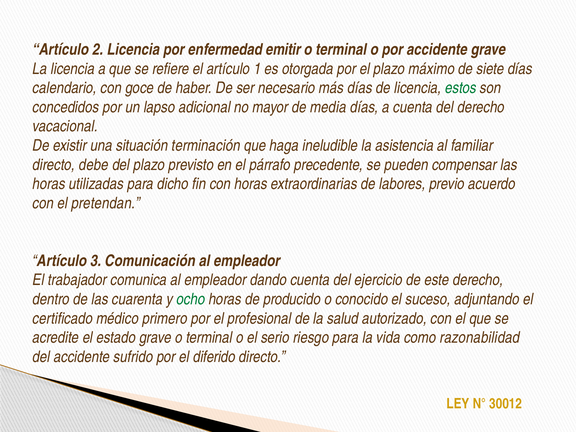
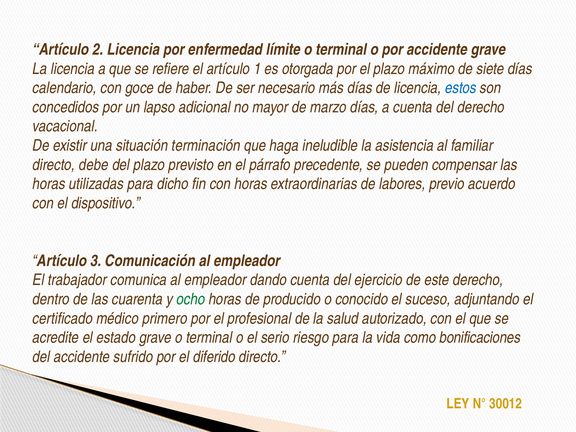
emitir: emitir -> límite
estos colour: green -> blue
media: media -> marzo
pretendan: pretendan -> dispositivo
razonabilidad: razonabilidad -> bonificaciones
